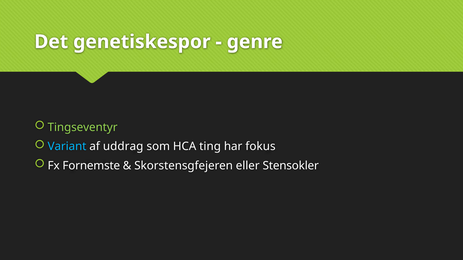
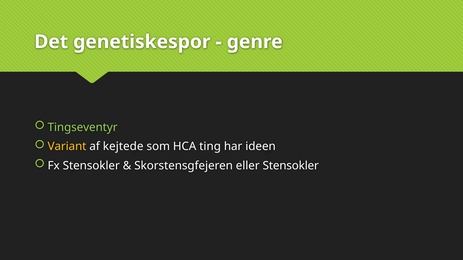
Variant colour: light blue -> yellow
uddrag: uddrag -> kejtede
fokus: fokus -> ideen
Fx Fornemste: Fornemste -> Stensokler
